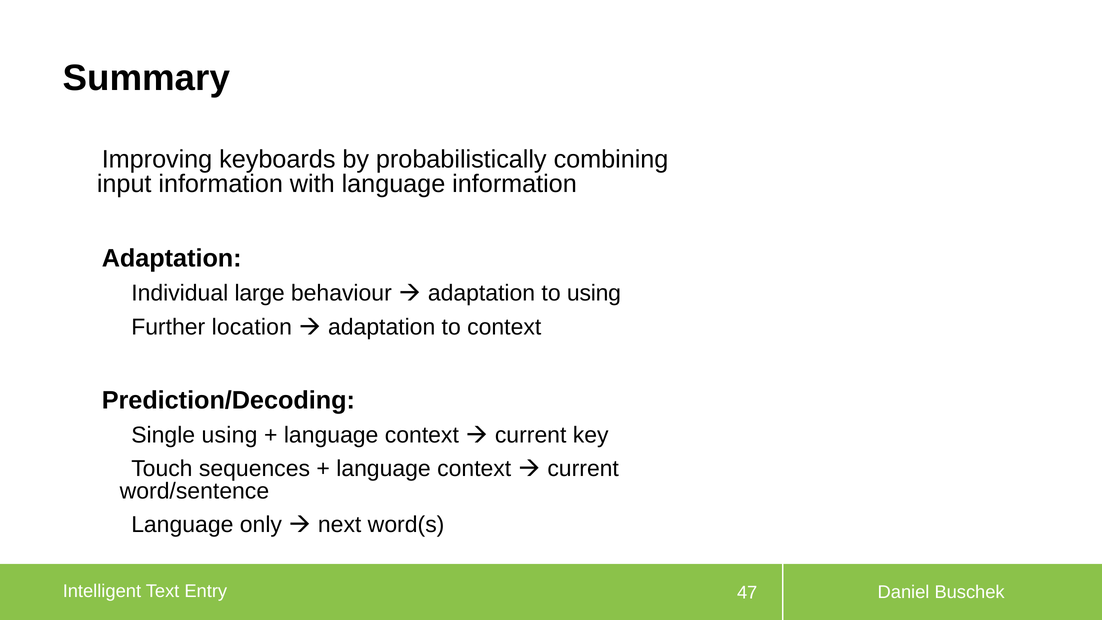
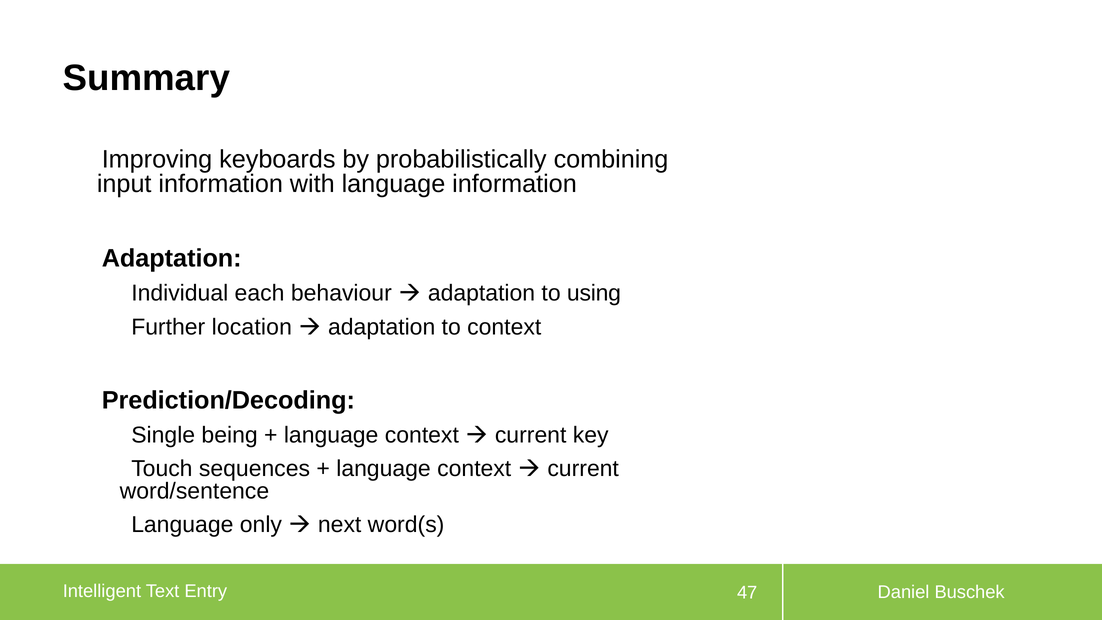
large: large -> each
using at (229, 435): using -> being
